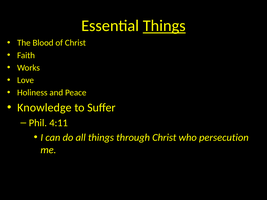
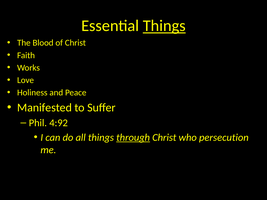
Knowledge: Knowledge -> Manifested
4:11: 4:11 -> 4:92
through underline: none -> present
